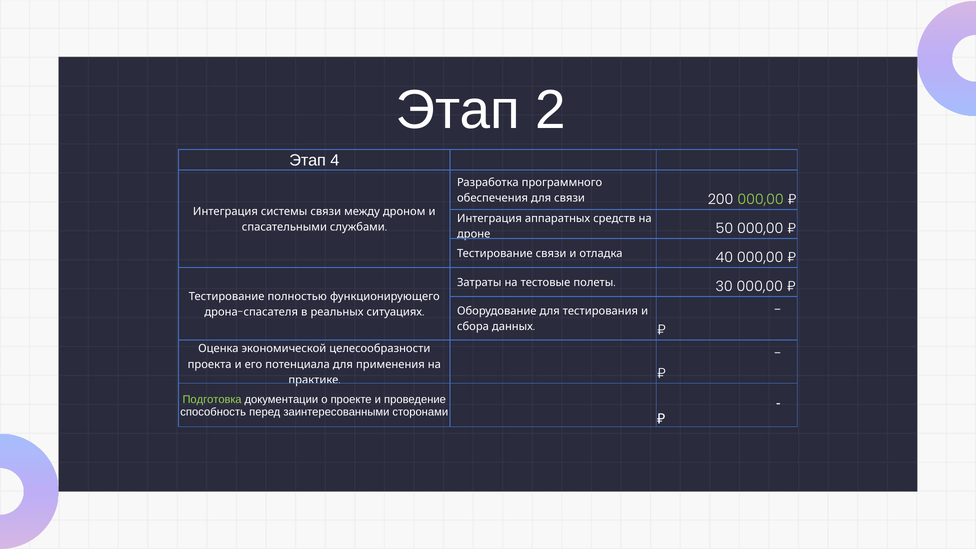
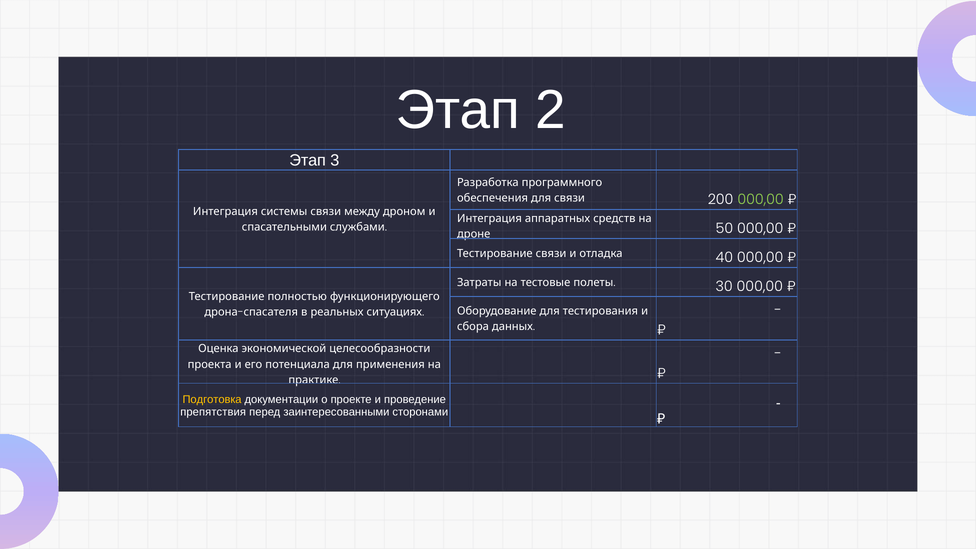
4: 4 -> 3
Подготовка colour: light green -> yellow
способность: способность -> препятствия
